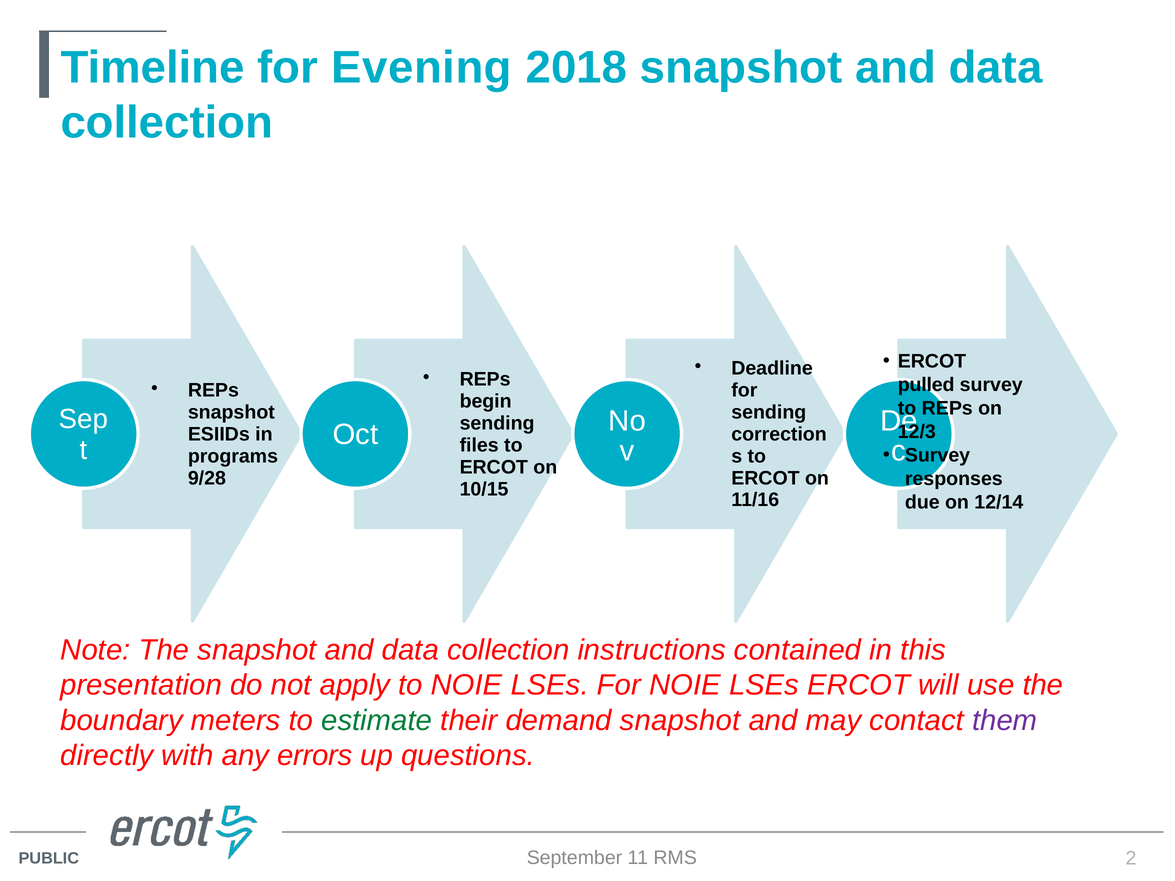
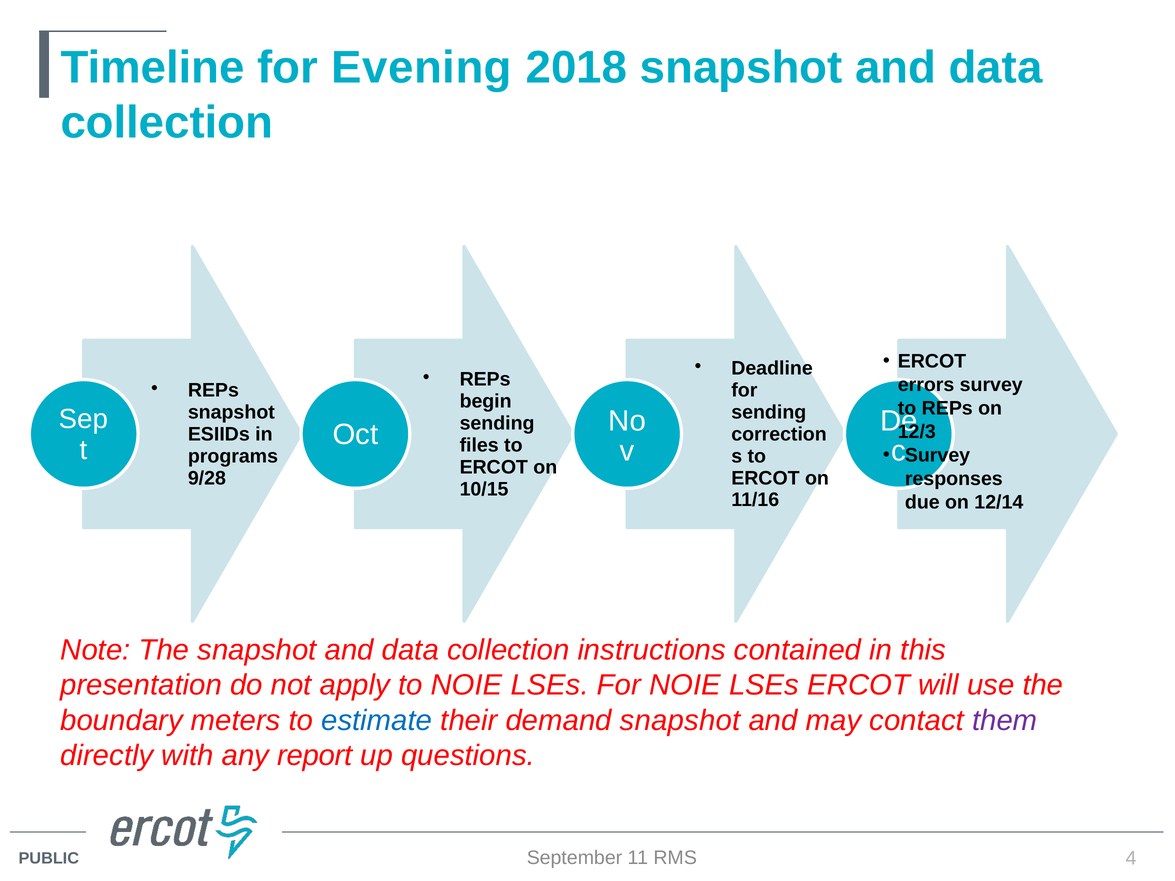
pulled: pulled -> errors
estimate colour: green -> blue
errors: errors -> report
2: 2 -> 4
